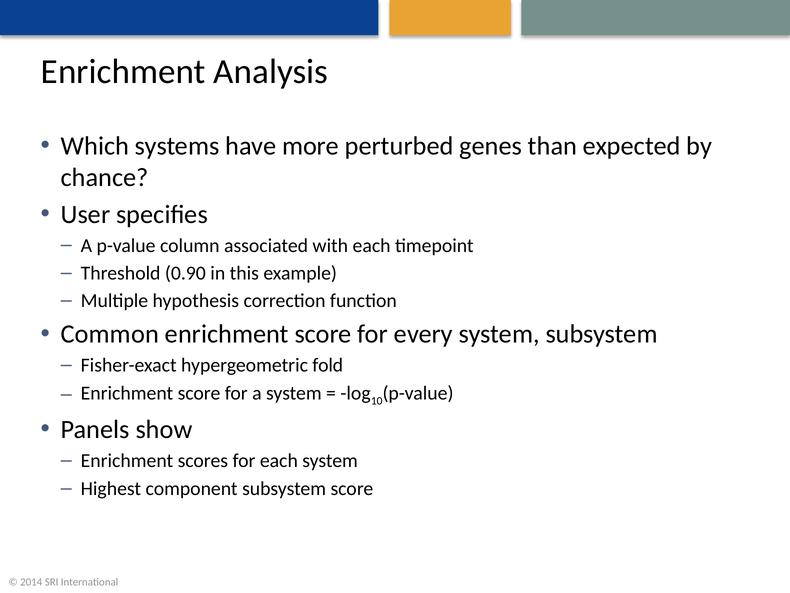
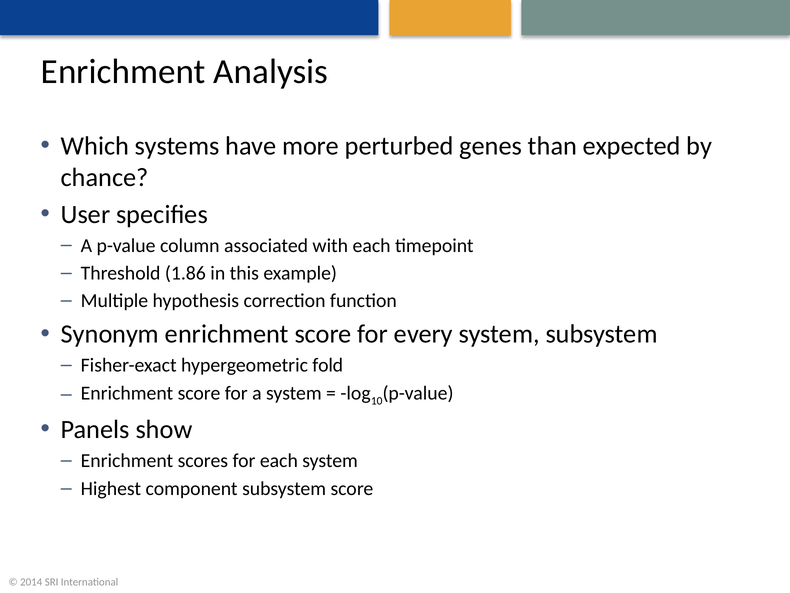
0.90: 0.90 -> 1.86
Common: Common -> Synonym
